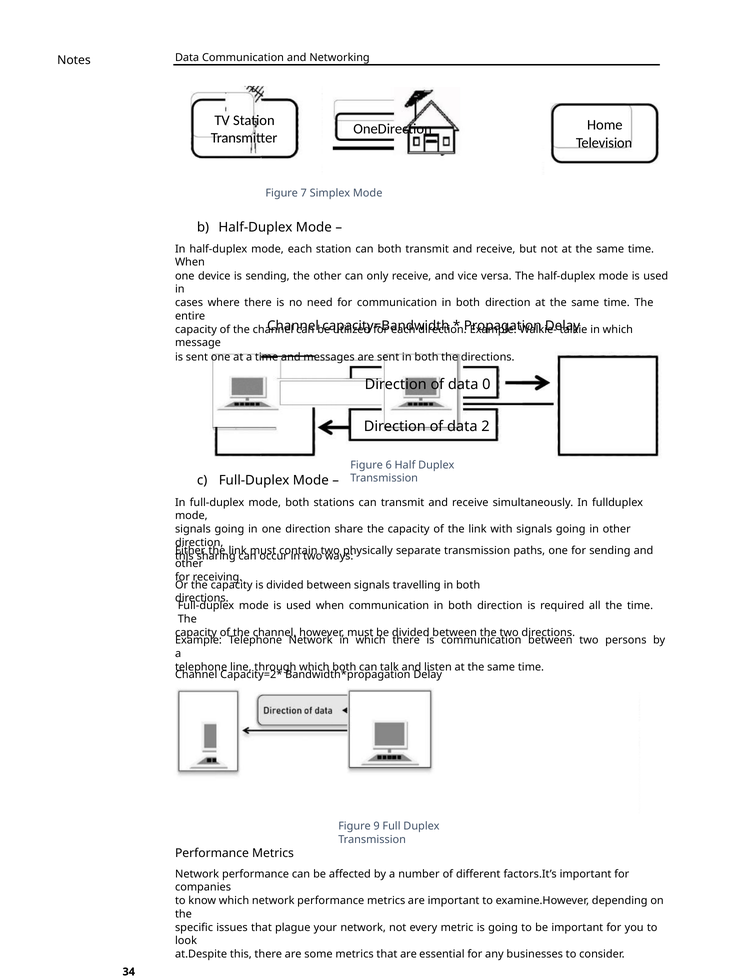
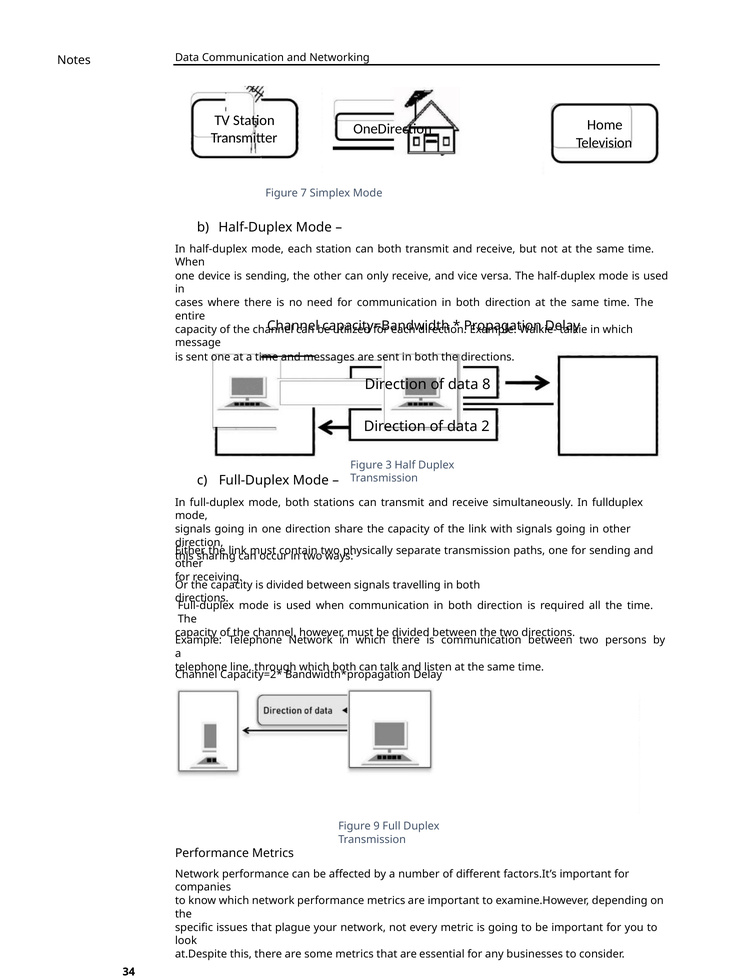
0: 0 -> 8
6: 6 -> 3
